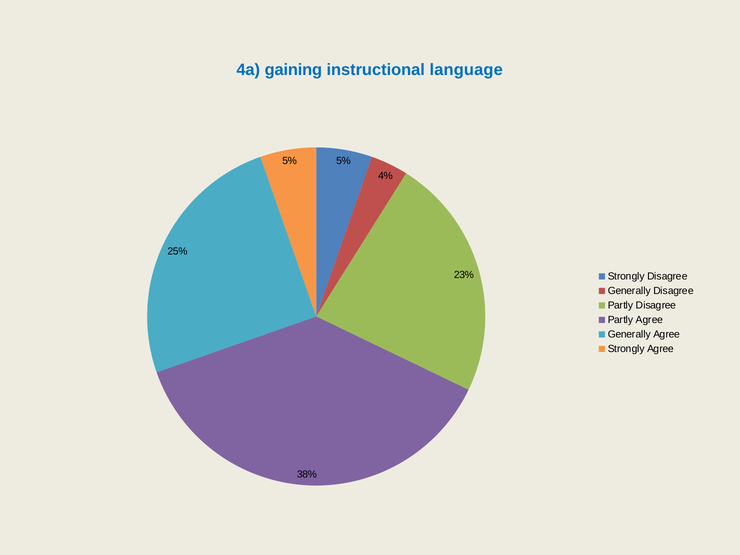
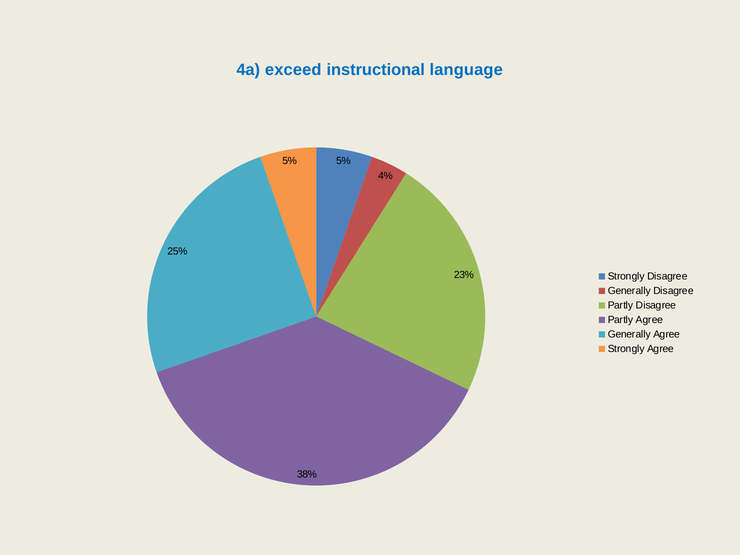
gaining: gaining -> exceed
